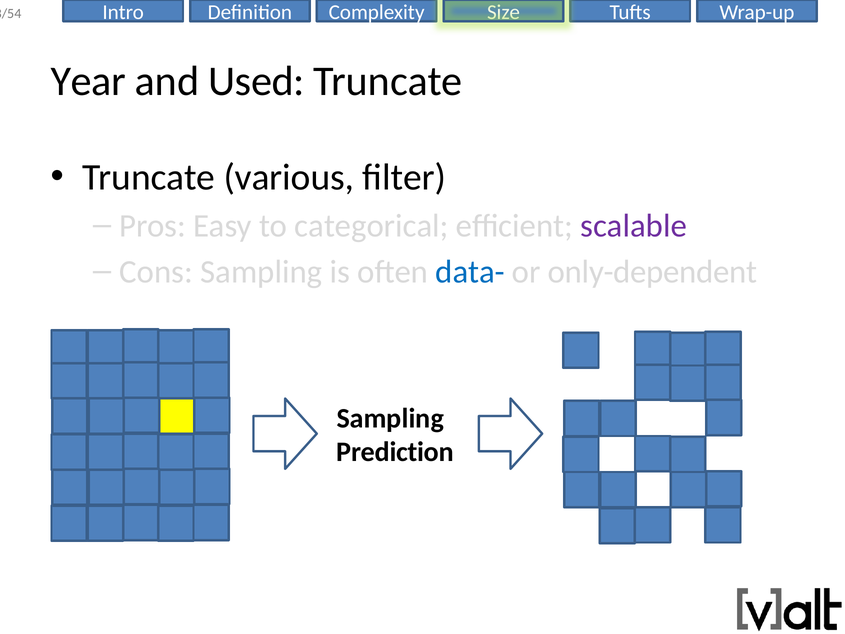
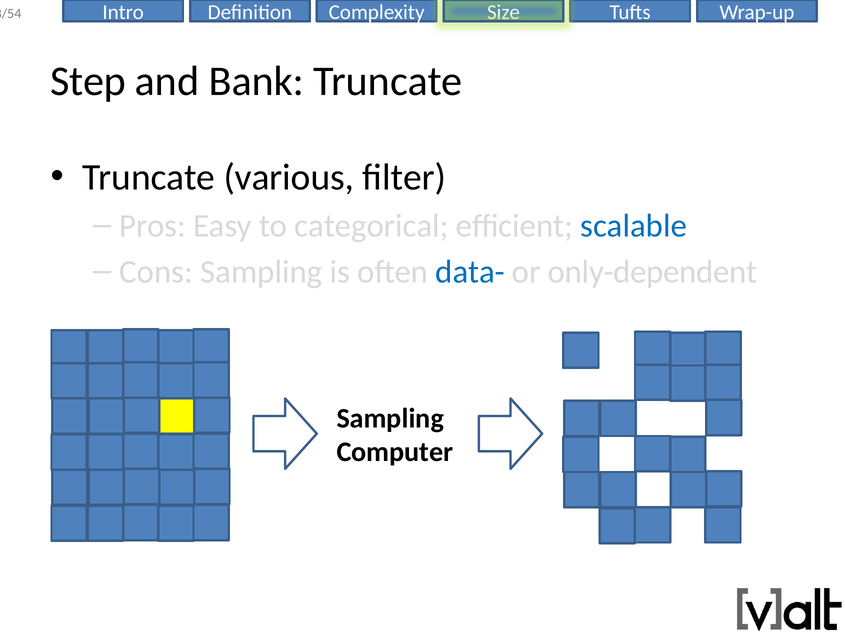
Year: Year -> Step
Used: Used -> Bank
scalable colour: purple -> blue
Prediction: Prediction -> Computer
